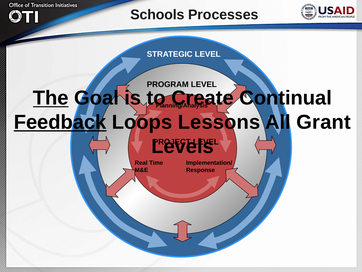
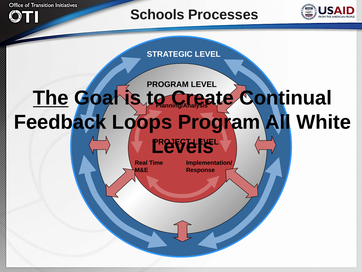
Feedback underline: present -> none
Loops Lessons: Lessons -> Program
Grant: Grant -> White
